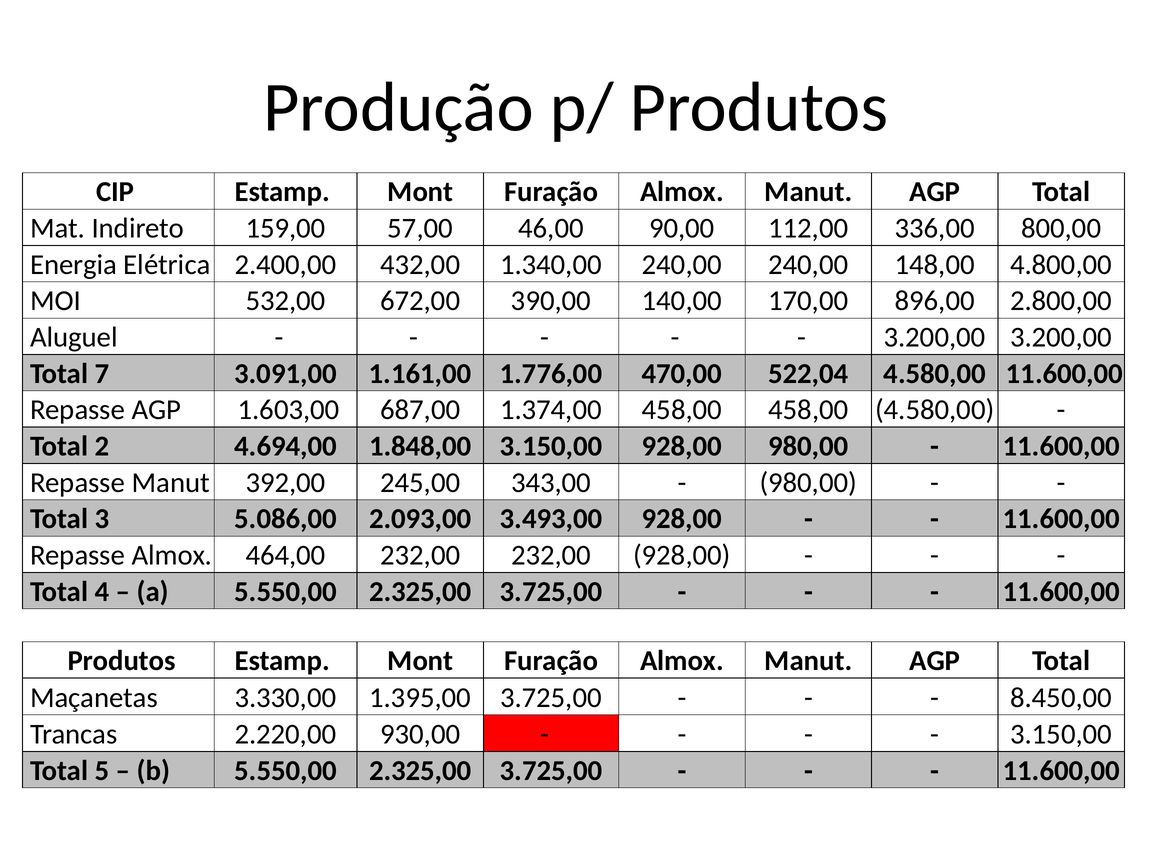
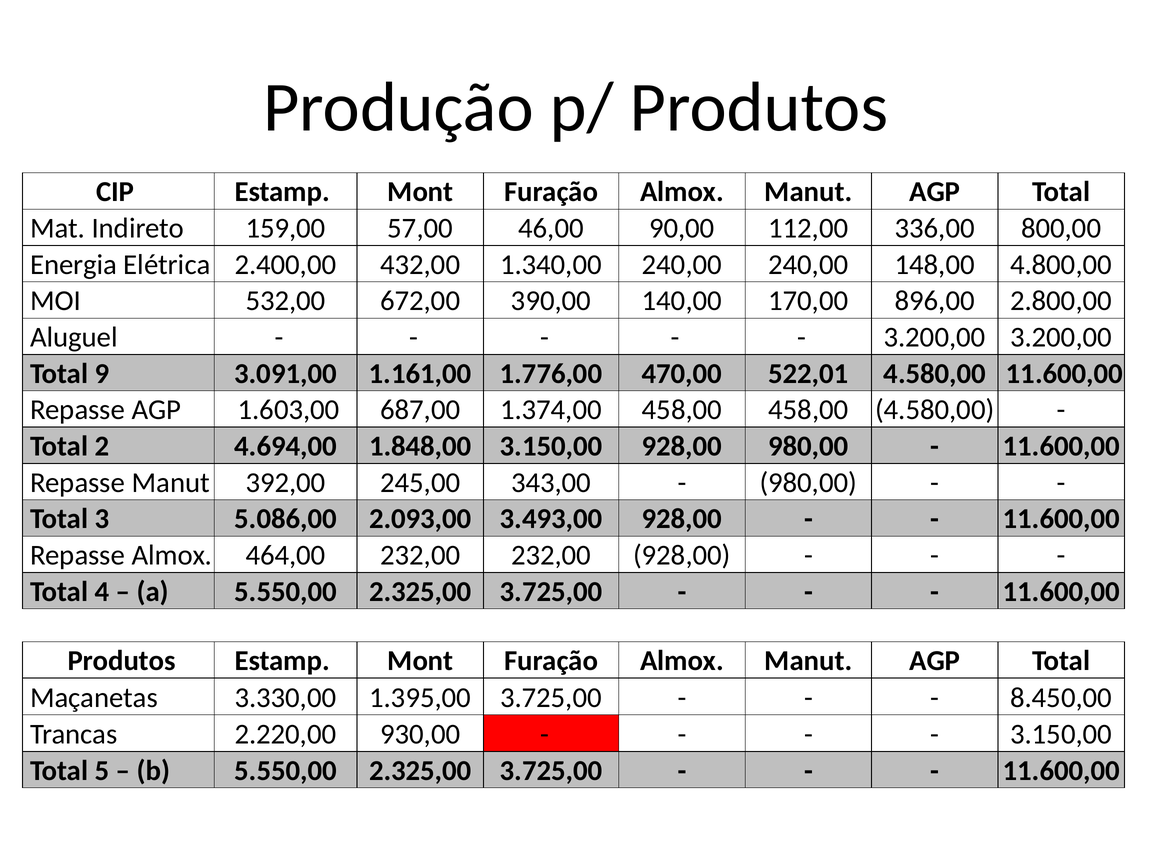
7: 7 -> 9
522,04: 522,04 -> 522,01
